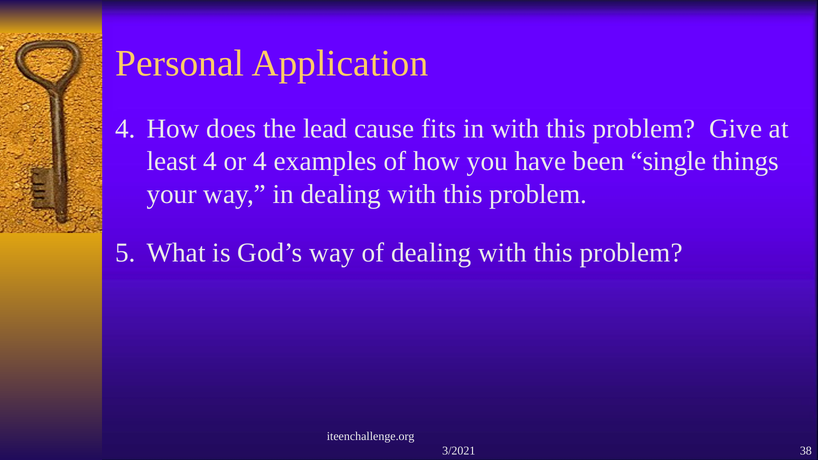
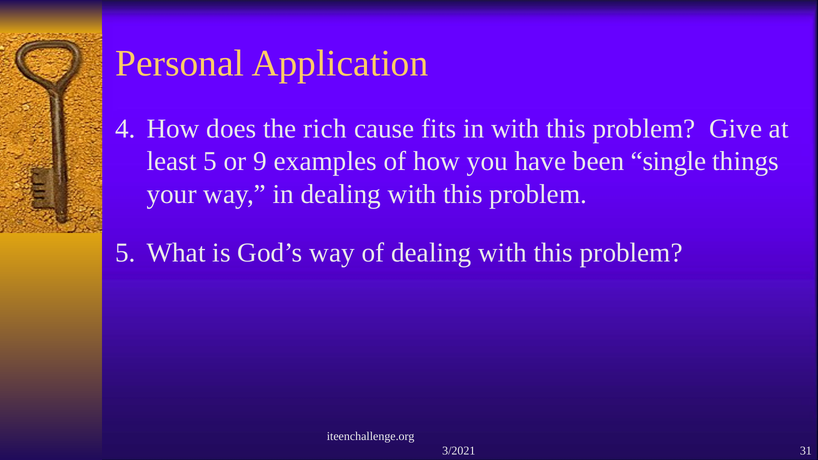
lead: lead -> rich
least 4: 4 -> 5
or 4: 4 -> 9
38: 38 -> 31
